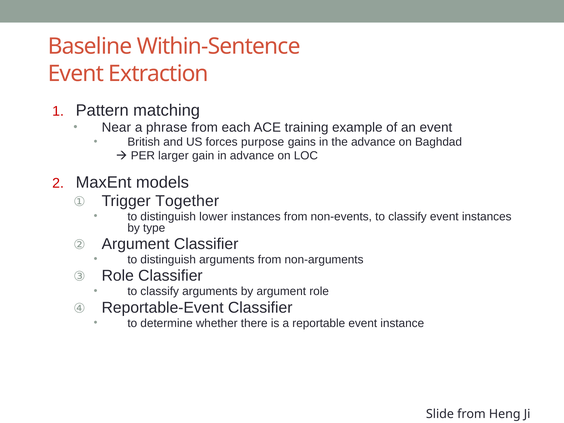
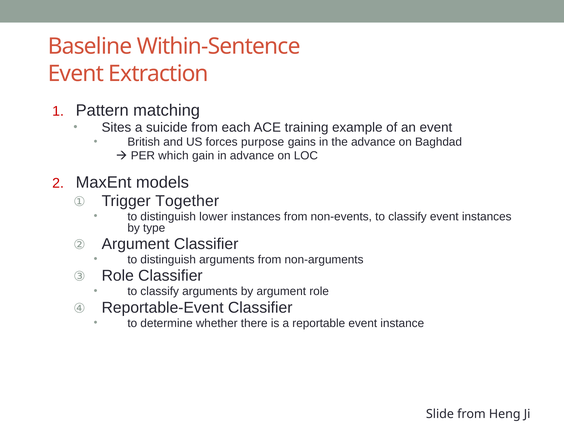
Near: Near -> Sites
phrase: phrase -> suicide
larger: larger -> which
